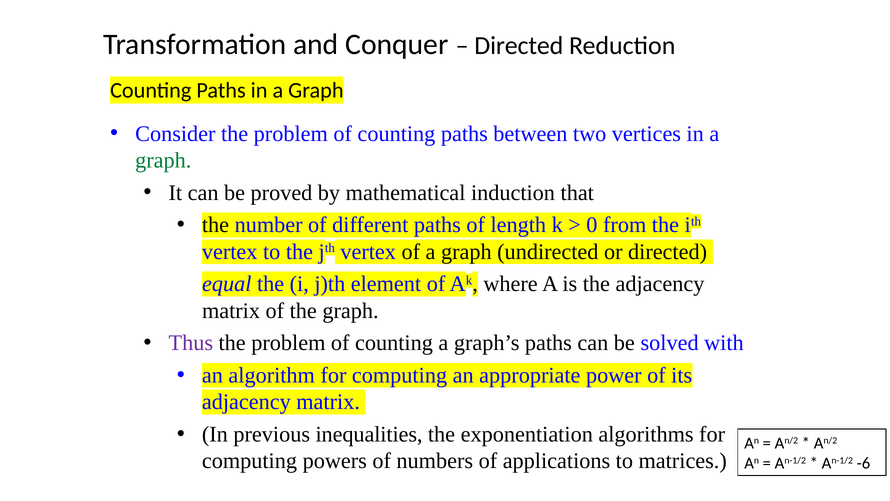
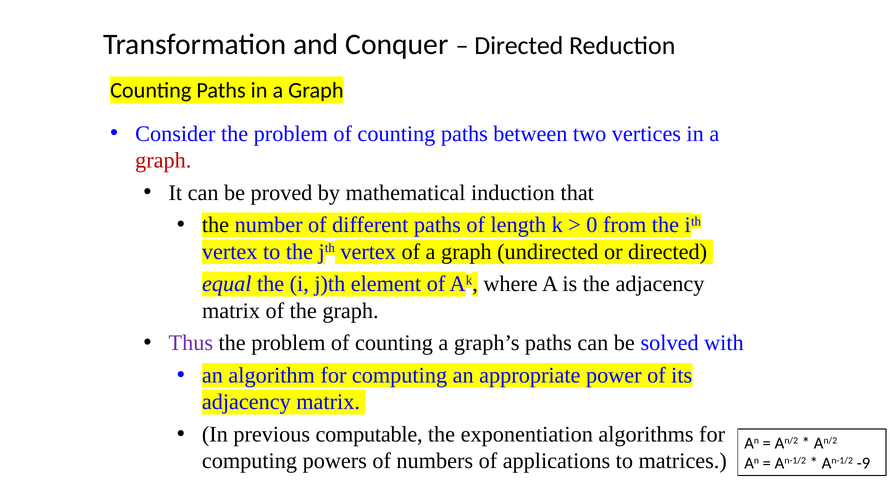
graph at (163, 160) colour: green -> red
inequalities: inequalities -> computable
-6: -6 -> -9
